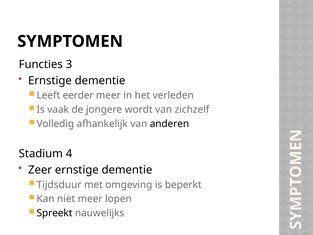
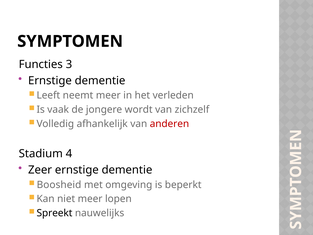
eerder: eerder -> neemt
anderen colour: black -> red
Tijdsduur: Tijdsduur -> Boosheid
